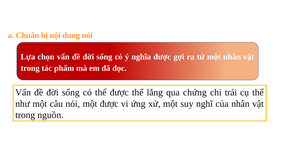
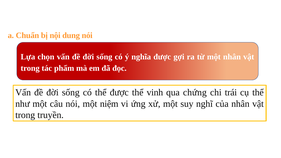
lắng: lắng -> vinh
một được: được -> niệm
nguồn: nguồn -> truyền
